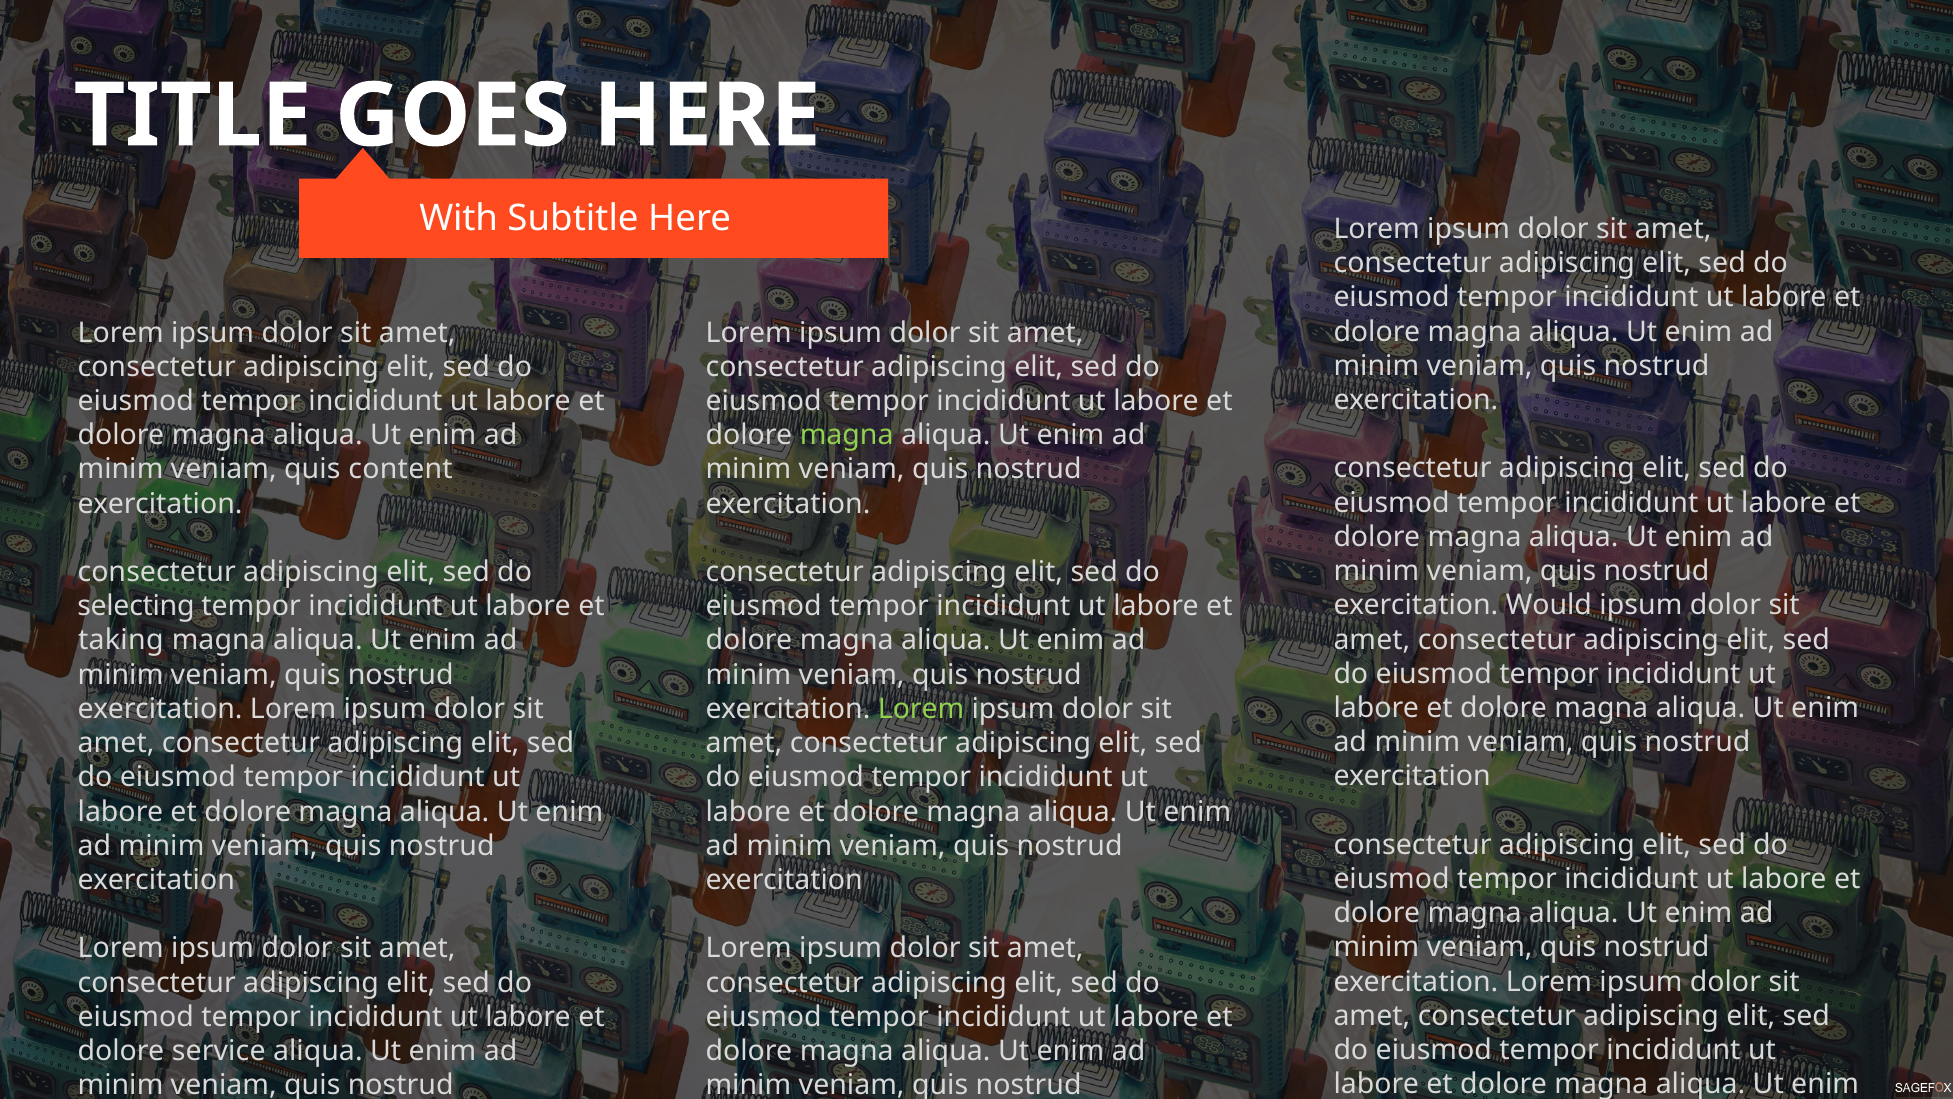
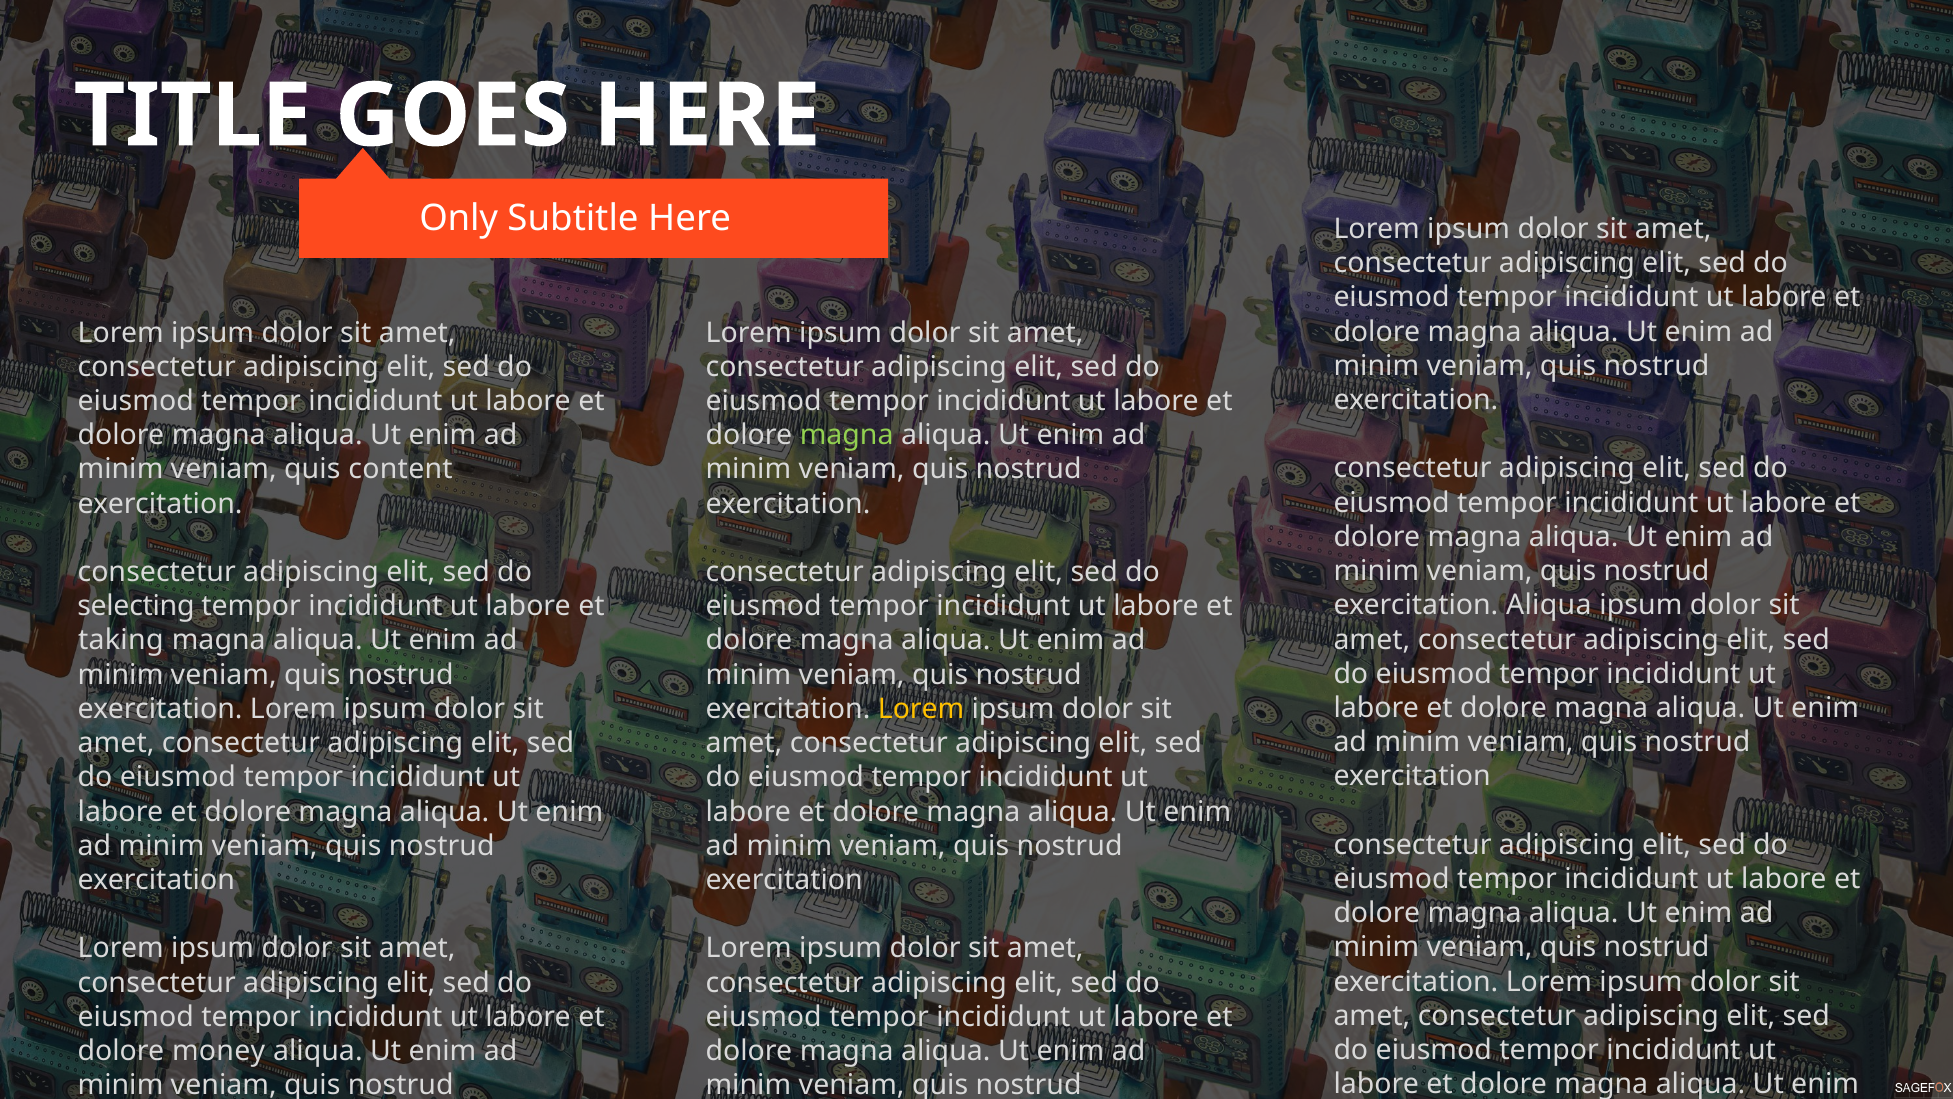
With: With -> Only
exercitation Would: Would -> Aliqua
Lorem at (921, 709) colour: light green -> yellow
service: service -> money
